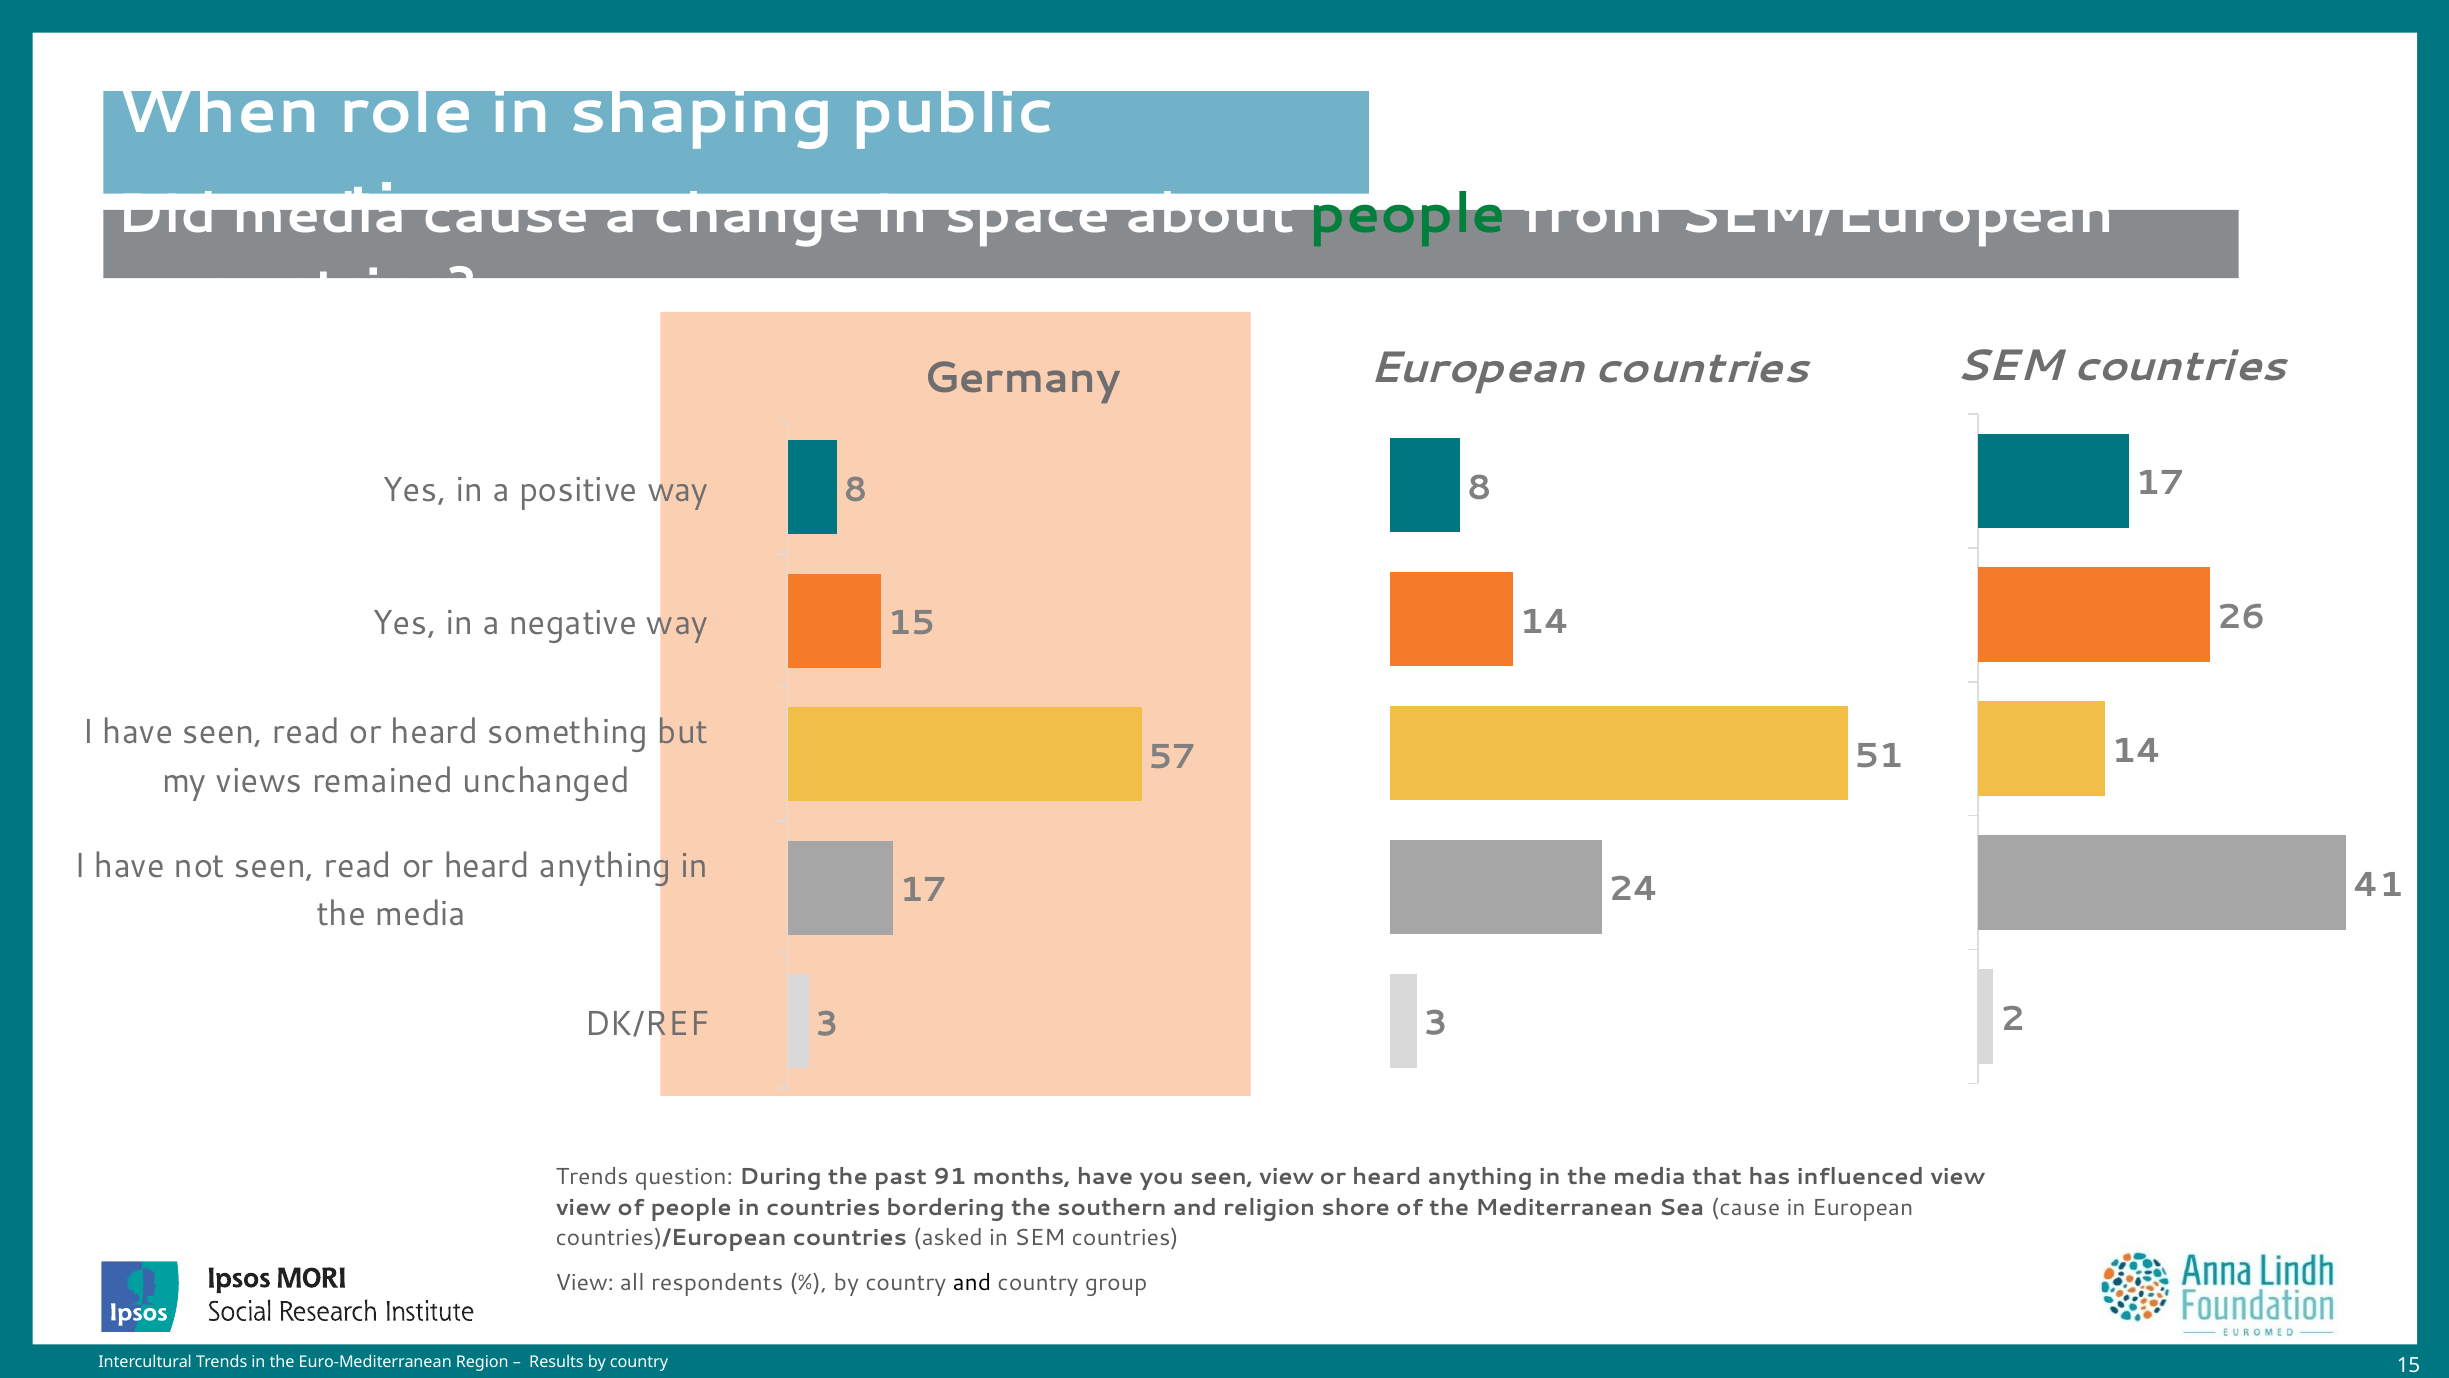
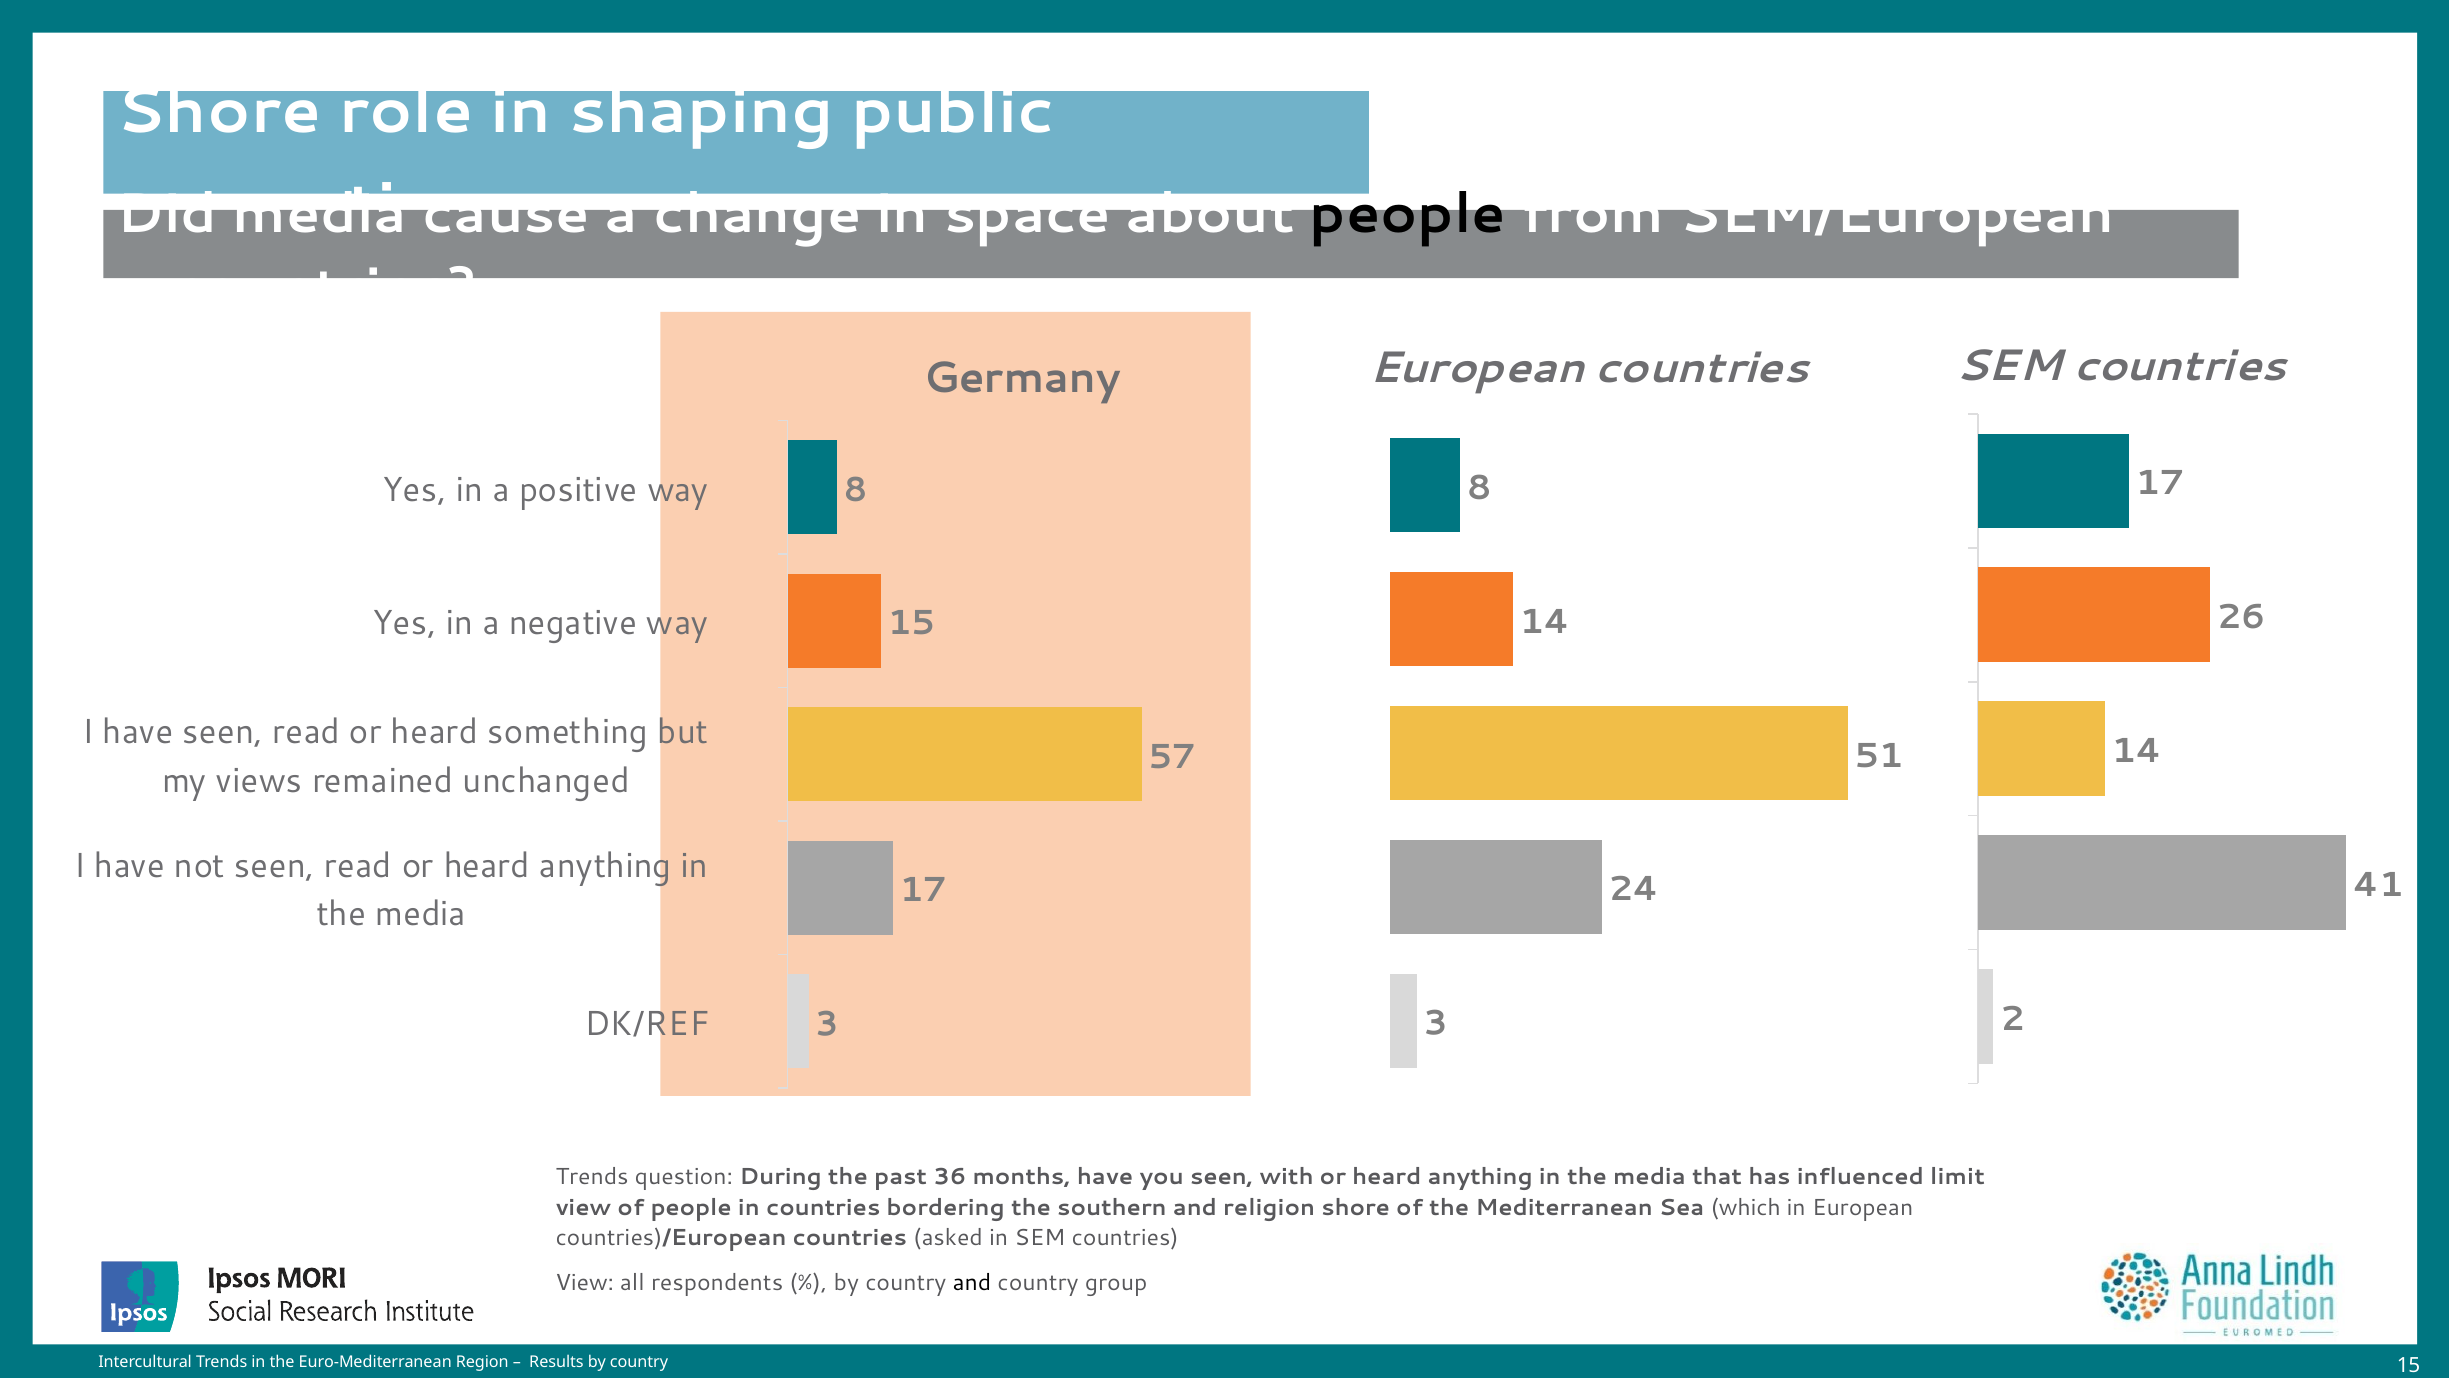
When at (219, 111): When -> Shore
people at (1408, 215) colour: green -> black
91: 91 -> 36
seen view: view -> with
influenced view: view -> limit
Sea cause: cause -> which
